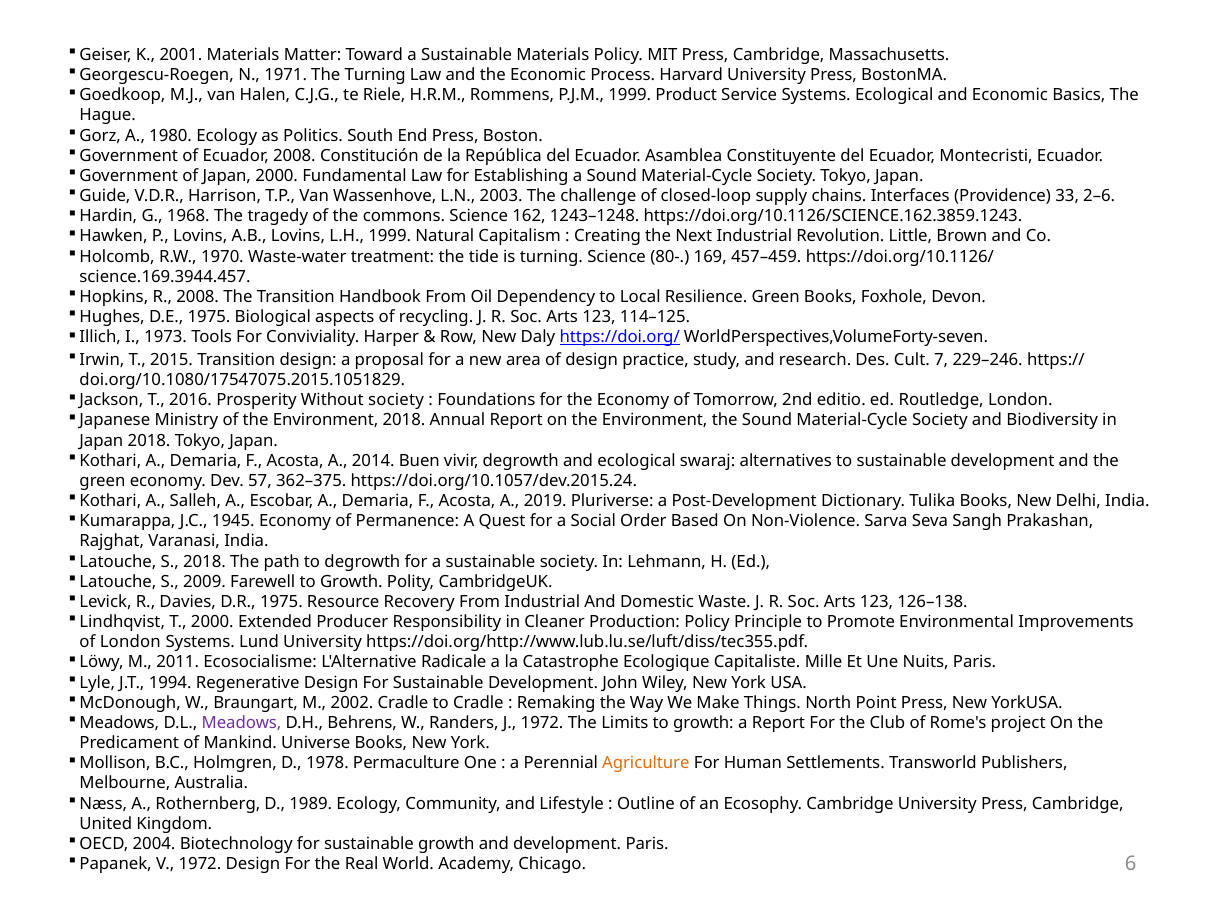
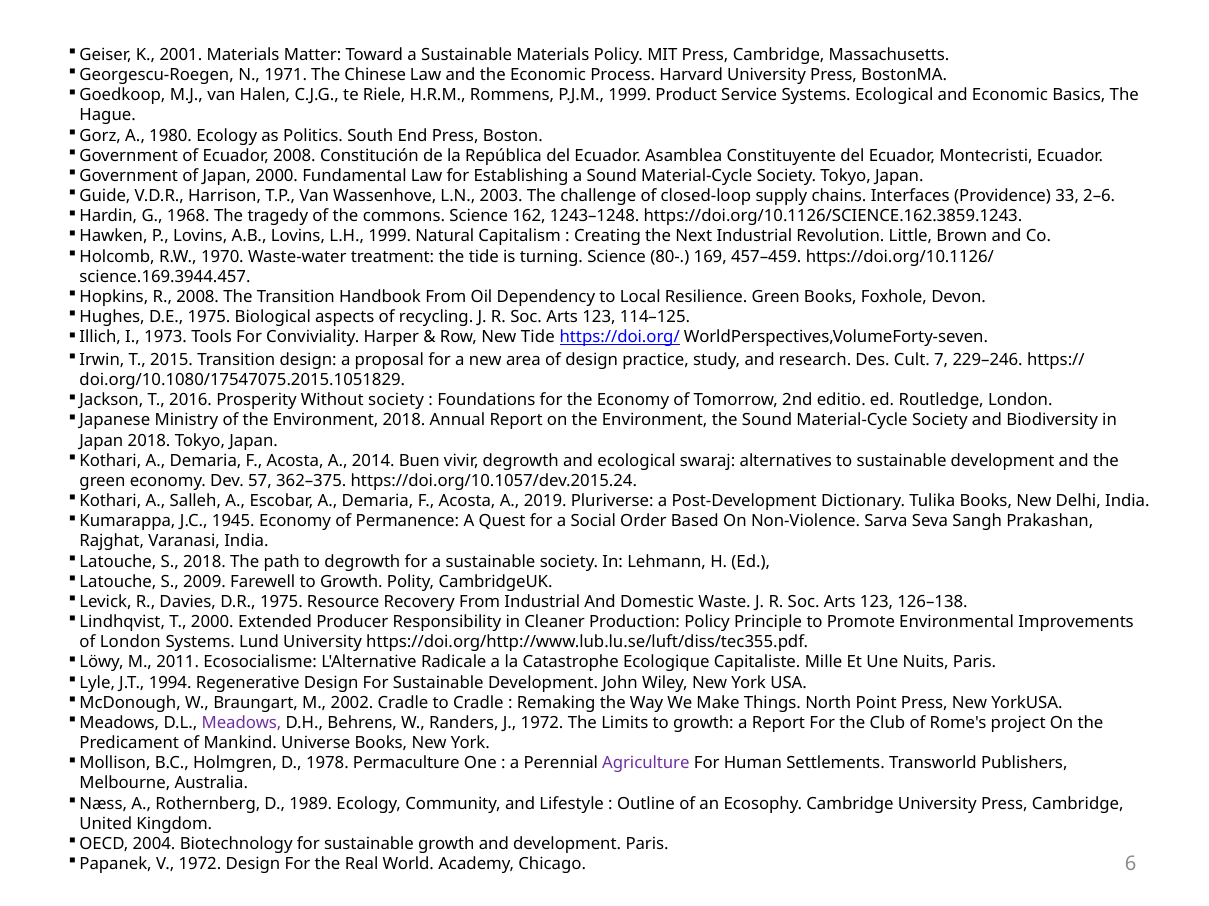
The Turning: Turning -> Chinese
New Daly: Daly -> Tide
Agriculture colour: orange -> purple
